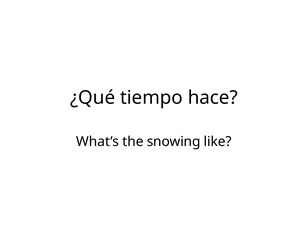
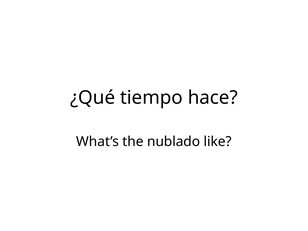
snowing: snowing -> nublado
